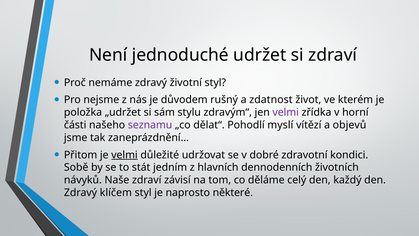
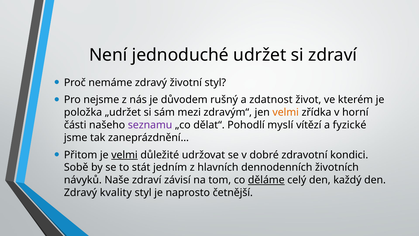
stylu: stylu -> mezi
velmi at (286, 112) colour: purple -> orange
objevů: objevů -> fyzické
děláme underline: none -> present
klíčem: klíčem -> kvality
některé: některé -> četnější
